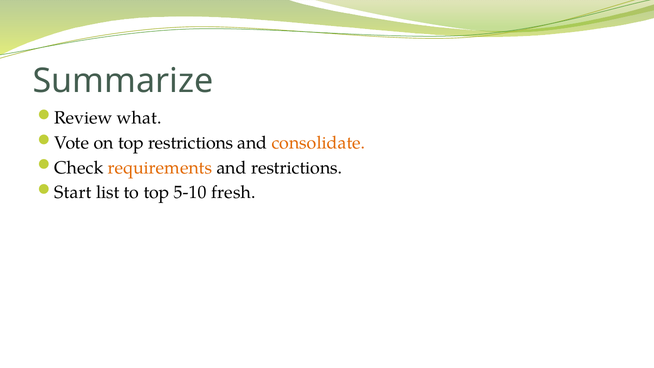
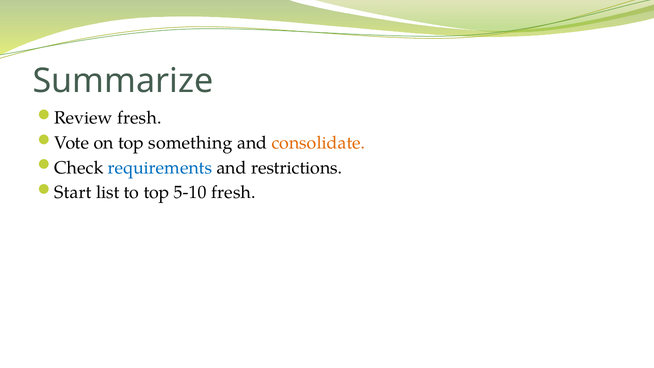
Review what: what -> fresh
top restrictions: restrictions -> something
requirements colour: orange -> blue
